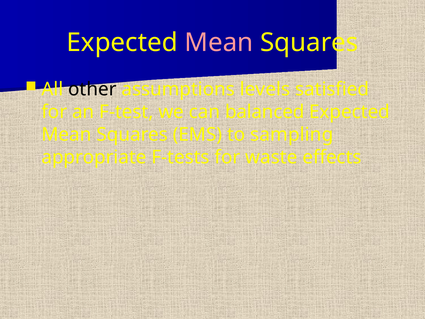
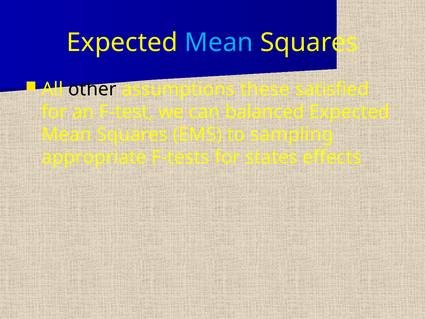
Mean at (219, 43) colour: pink -> light blue
levels: levels -> these
waste: waste -> states
